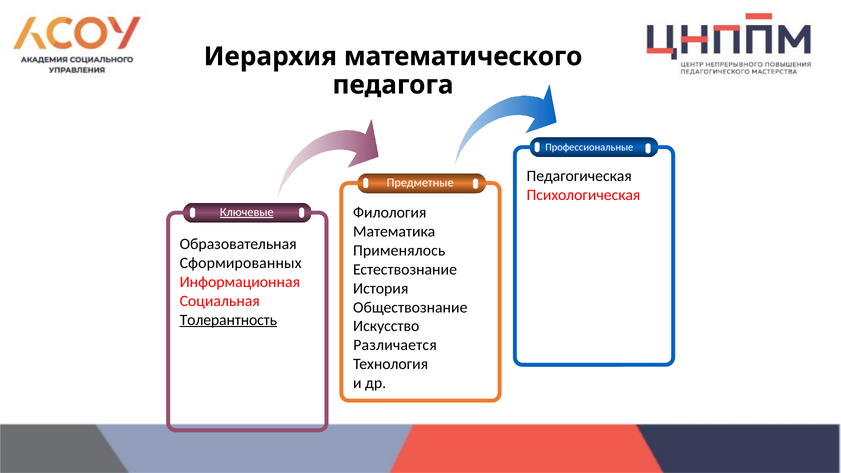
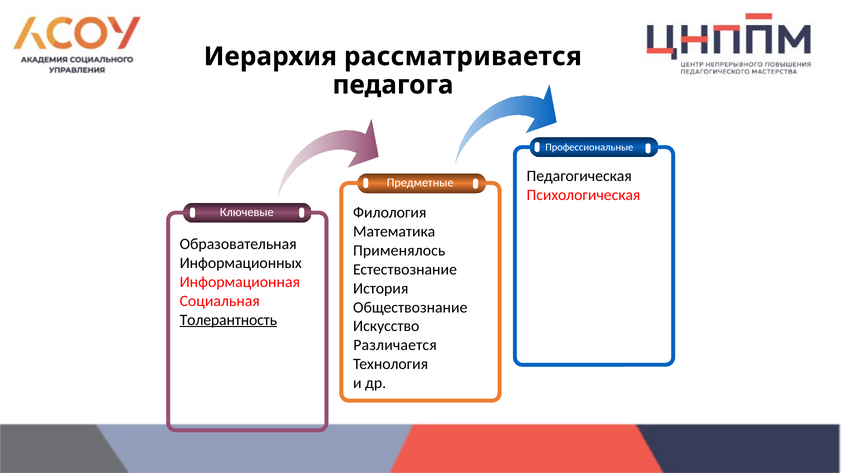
математического: математического -> рассматривается
Ключевые underline: present -> none
Сформированных: Сформированных -> Информационных
